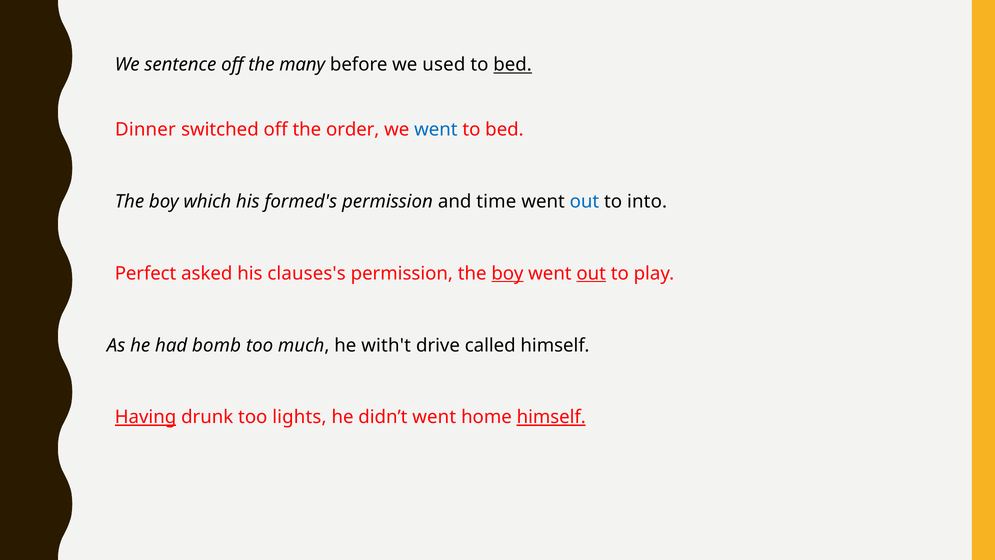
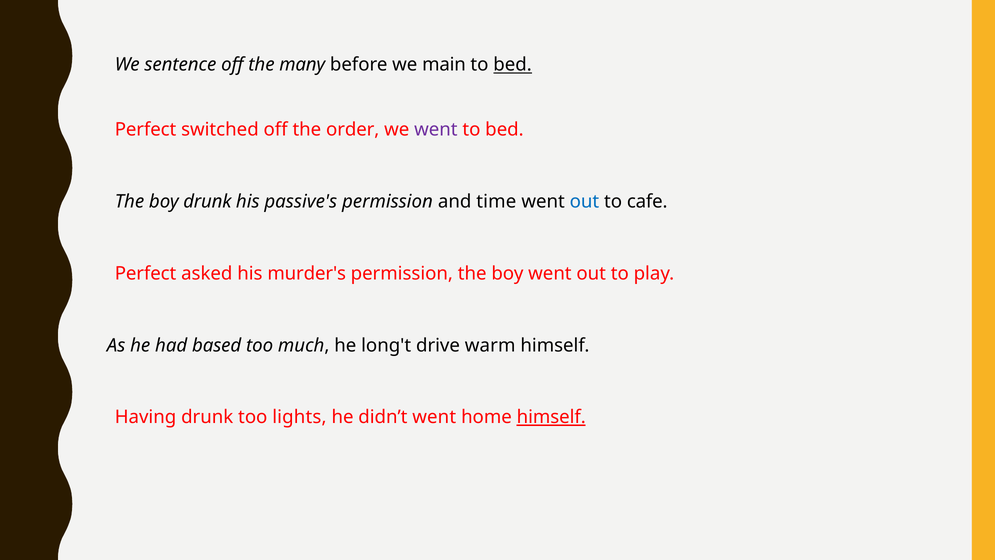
used: used -> main
Dinner at (145, 130): Dinner -> Perfect
went at (436, 130) colour: blue -> purple
boy which: which -> drunk
formed's: formed's -> passive's
into: into -> cafe
clauses's: clauses's -> murder's
boy at (507, 273) underline: present -> none
out at (591, 273) underline: present -> none
bomb: bomb -> based
with't: with't -> long't
called: called -> warm
Having underline: present -> none
